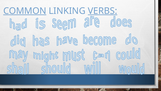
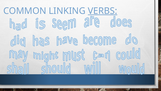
COMMON underline: present -> none
